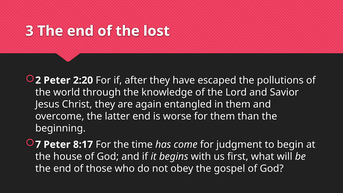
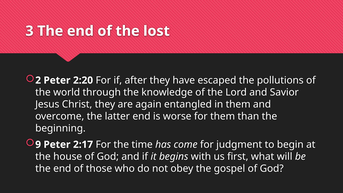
7: 7 -> 9
8:17: 8:17 -> 2:17
